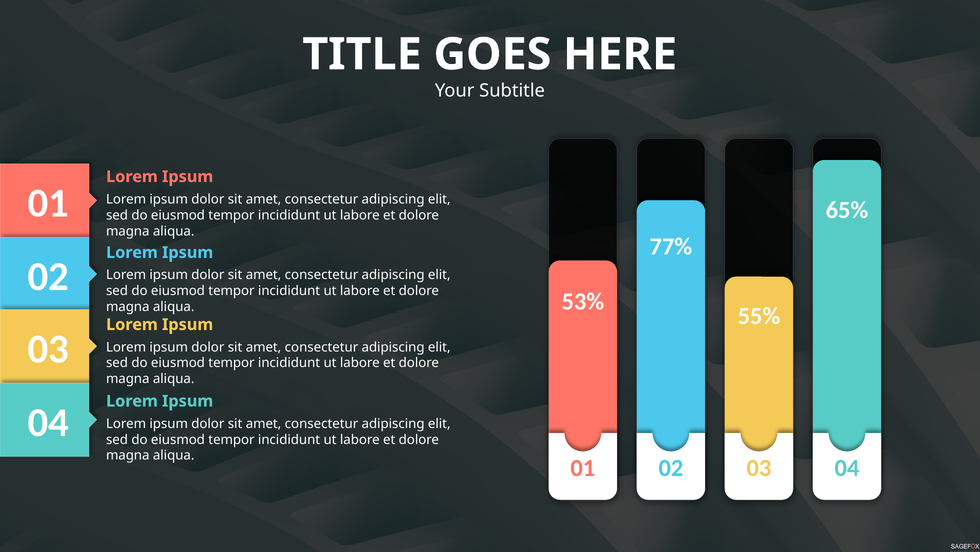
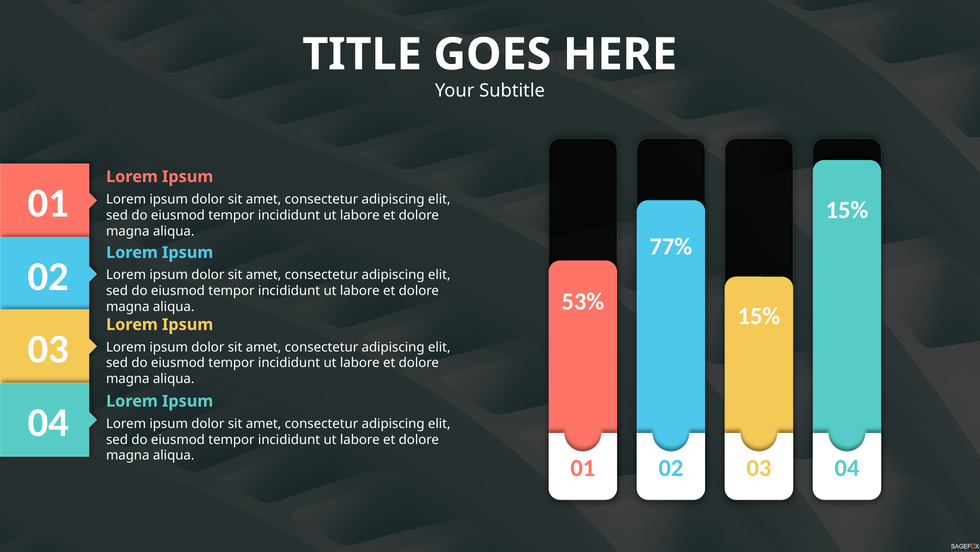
65% at (847, 210): 65% -> 15%
55% at (759, 316): 55% -> 15%
